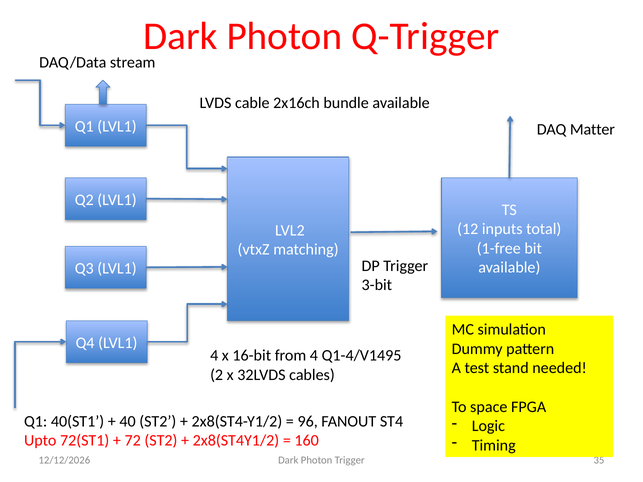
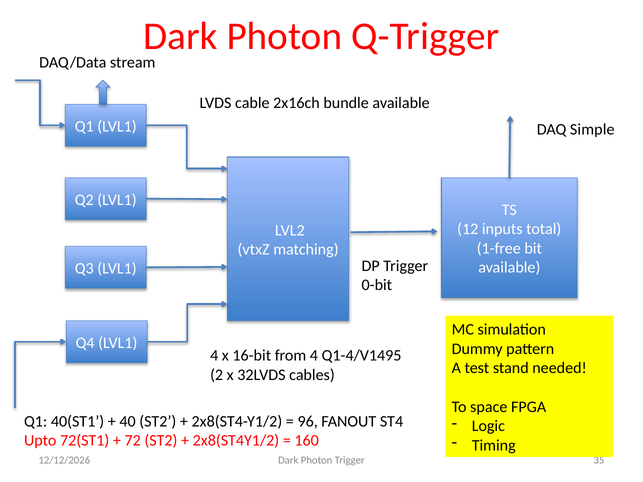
Matter: Matter -> Simple
3-bit: 3-bit -> 0-bit
